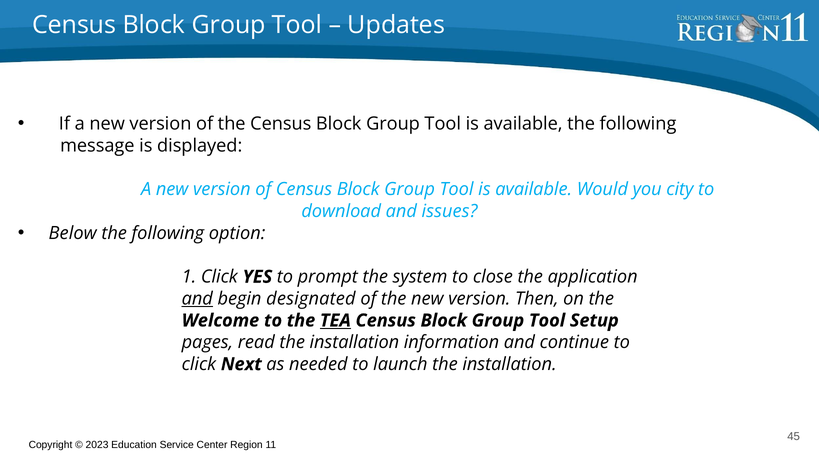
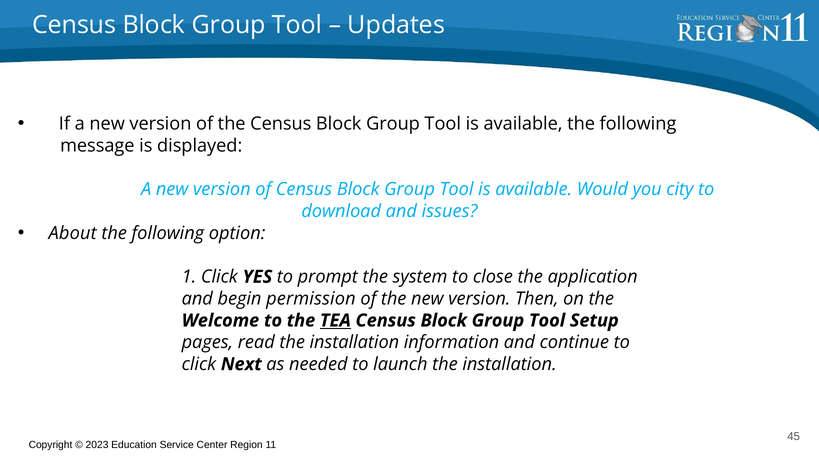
Below: Below -> About
and at (197, 298) underline: present -> none
designated: designated -> permission
